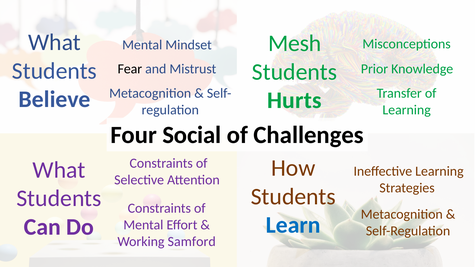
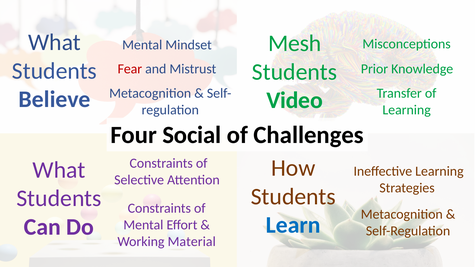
Fear colour: black -> red
Hurts: Hurts -> Video
Samford: Samford -> Material
